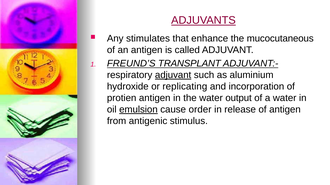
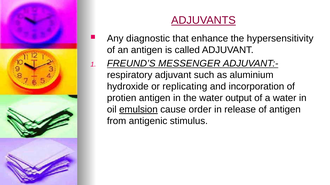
stimulates: stimulates -> diagnostic
mucocutaneous: mucocutaneous -> hypersensitivity
TRANSPLANT: TRANSPLANT -> MESSENGER
adjuvant at (173, 75) underline: present -> none
